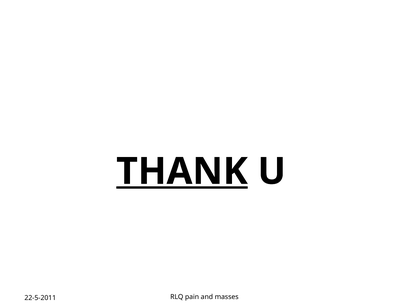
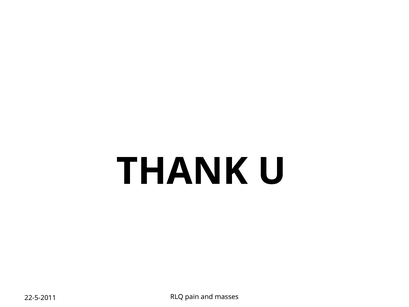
THANK underline: present -> none
